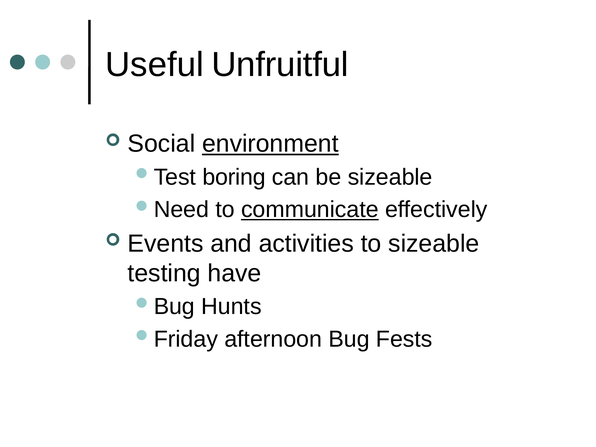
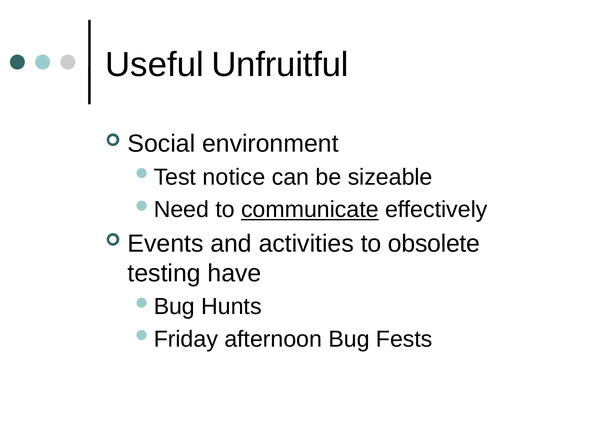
environment underline: present -> none
boring: boring -> notice
to sizeable: sizeable -> obsolete
